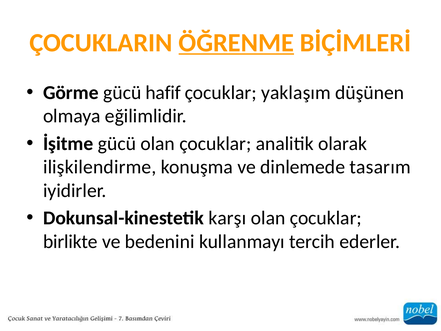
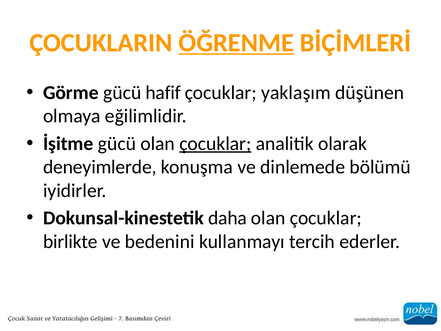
çocuklar at (215, 143) underline: none -> present
ilişkilendirme: ilişkilendirme -> deneyimlerde
tasarım: tasarım -> bölümü
karşı: karşı -> daha
